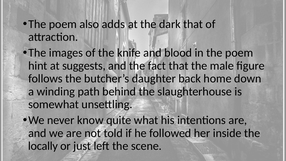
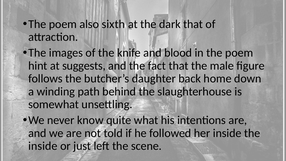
adds: adds -> sixth
locally at (43, 146): locally -> inside
